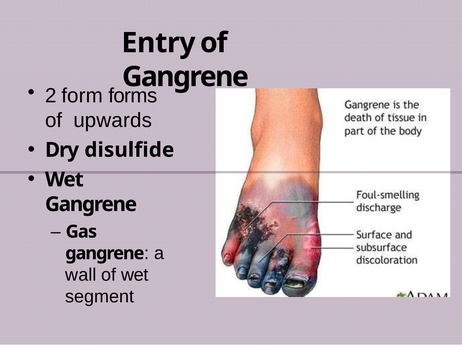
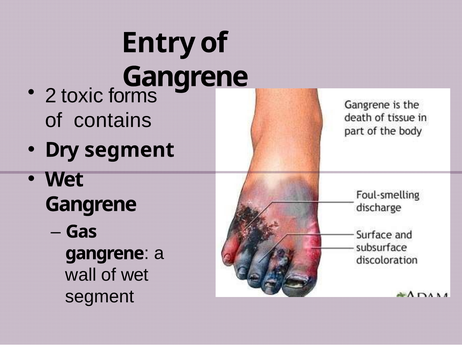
form: form -> toxic
upwards: upwards -> contains
Dry disulfide: disulfide -> segment
